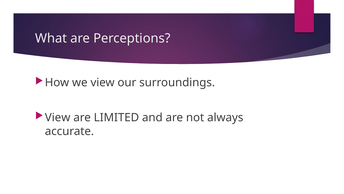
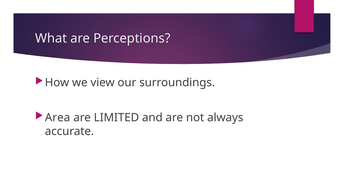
View at (58, 117): View -> Area
